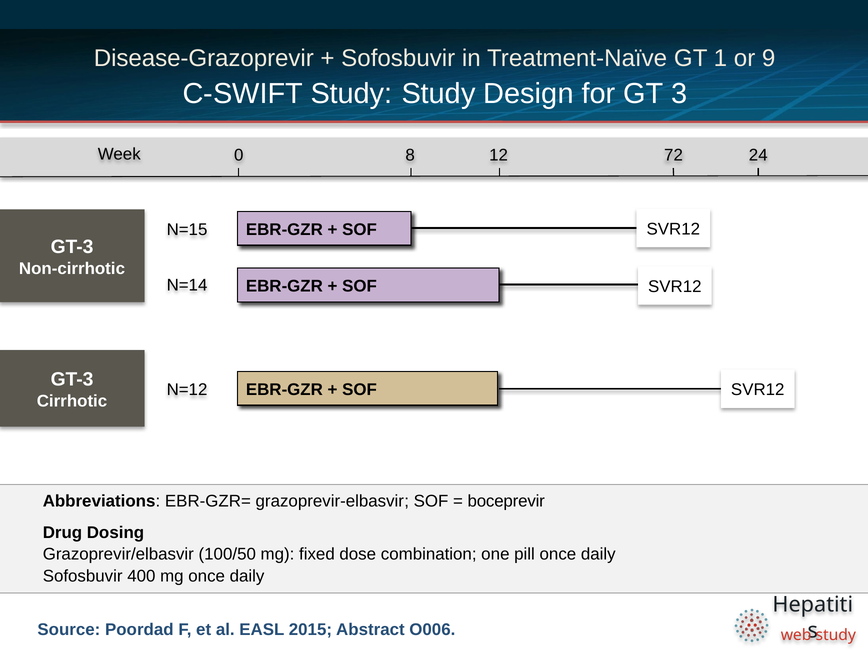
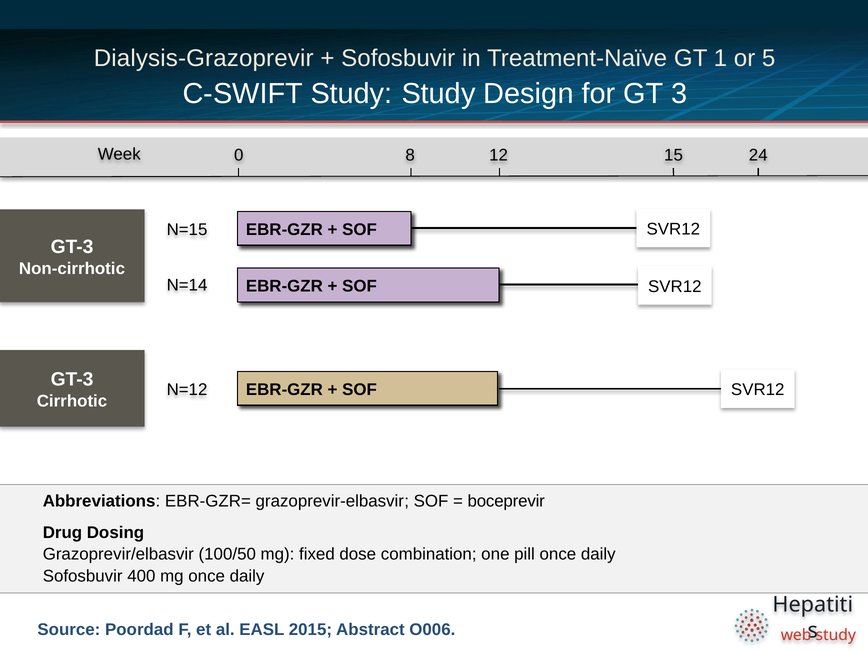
Disease-Grazoprevir: Disease-Grazoprevir -> Dialysis-Grazoprevir
9: 9 -> 5
72: 72 -> 15
